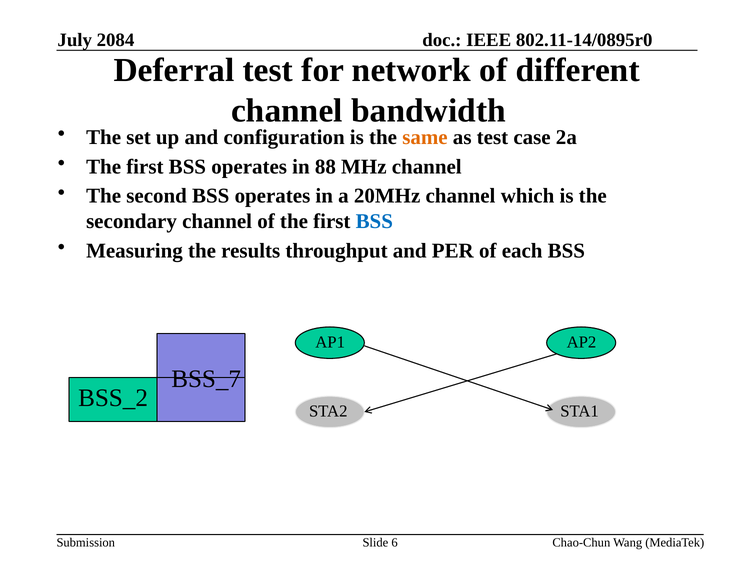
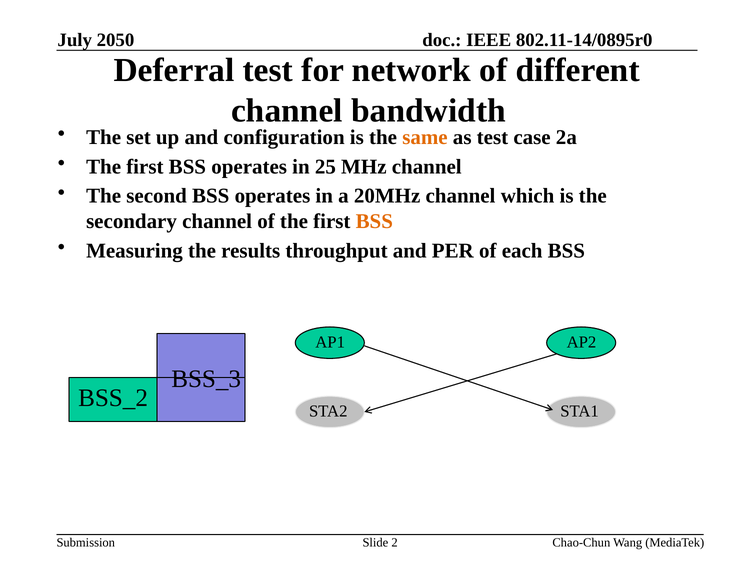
2084: 2084 -> 2050
88: 88 -> 25
BSS at (374, 221) colour: blue -> orange
BSS_7: BSS_7 -> BSS_3
6: 6 -> 2
